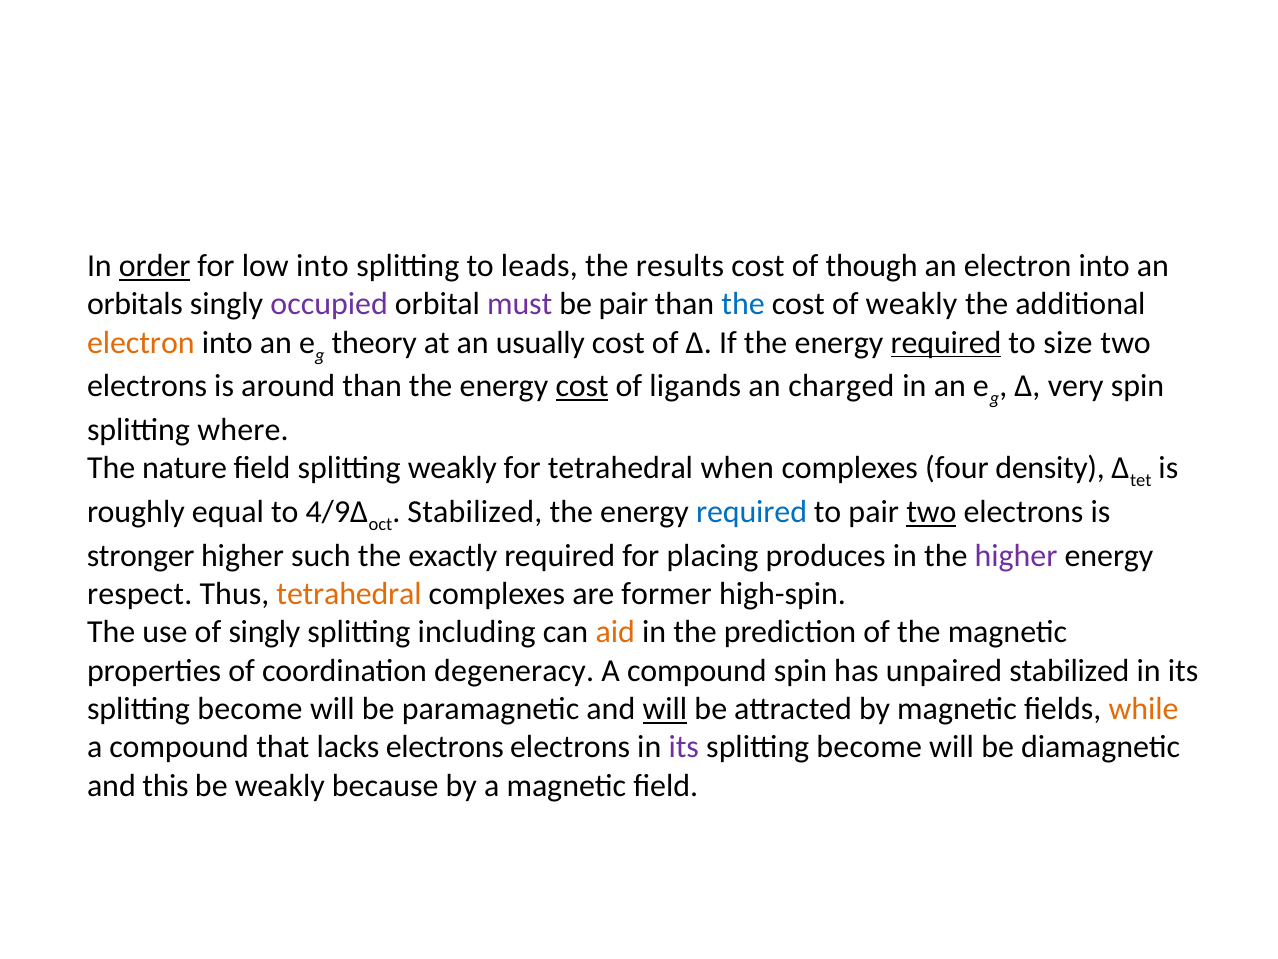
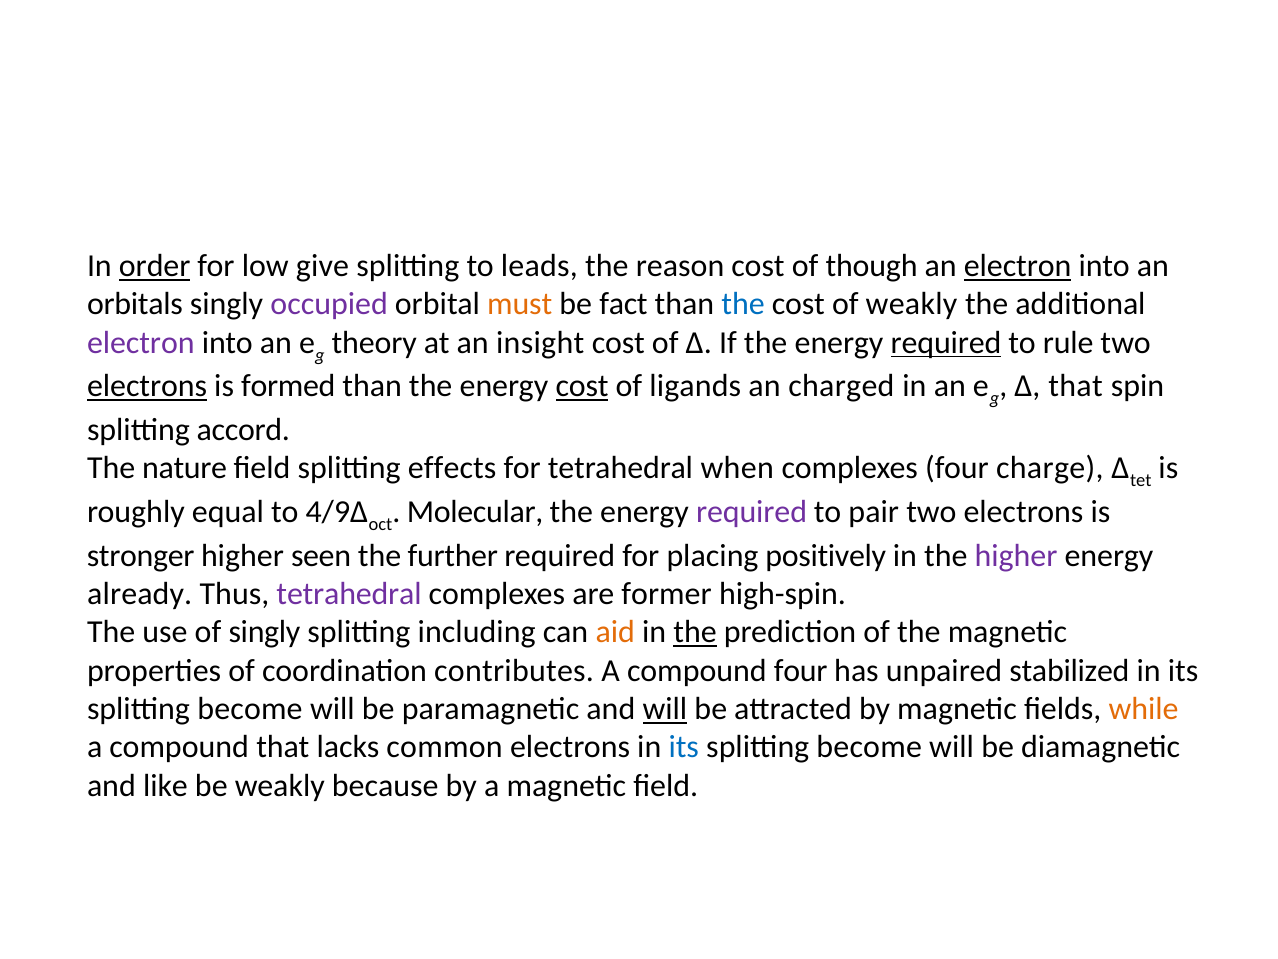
low into: into -> give
results: results -> reason
electron at (1018, 266) underline: none -> present
must colour: purple -> orange
be pair: pair -> fact
electron at (141, 343) colour: orange -> purple
usually: usually -> insight
size: size -> rule
electrons at (147, 386) underline: none -> present
around: around -> formed
Δ very: very -> that
where: where -> accord
splitting weakly: weakly -> effects
density: density -> charge
Stabilized at (475, 512): Stabilized -> Molecular
required at (752, 512) colour: blue -> purple
two at (931, 512) underline: present -> none
such: such -> seen
exactly: exactly -> further
produces: produces -> positively
respect: respect -> already
tetrahedral at (349, 594) colour: orange -> purple
the at (695, 632) underline: none -> present
degeneracy: degeneracy -> contributes
compound spin: spin -> four
lacks electrons: electrons -> common
its at (684, 747) colour: purple -> blue
this: this -> like
